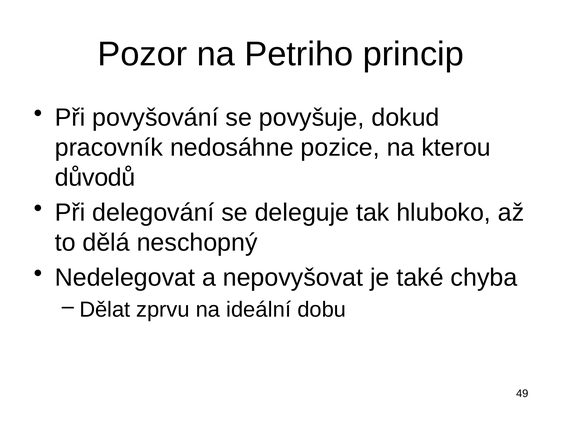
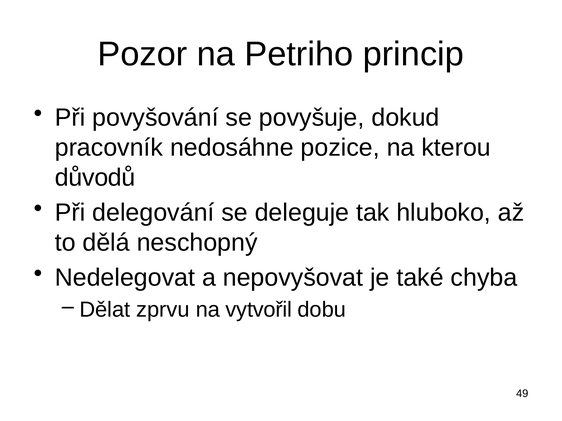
ideální: ideální -> vytvořil
